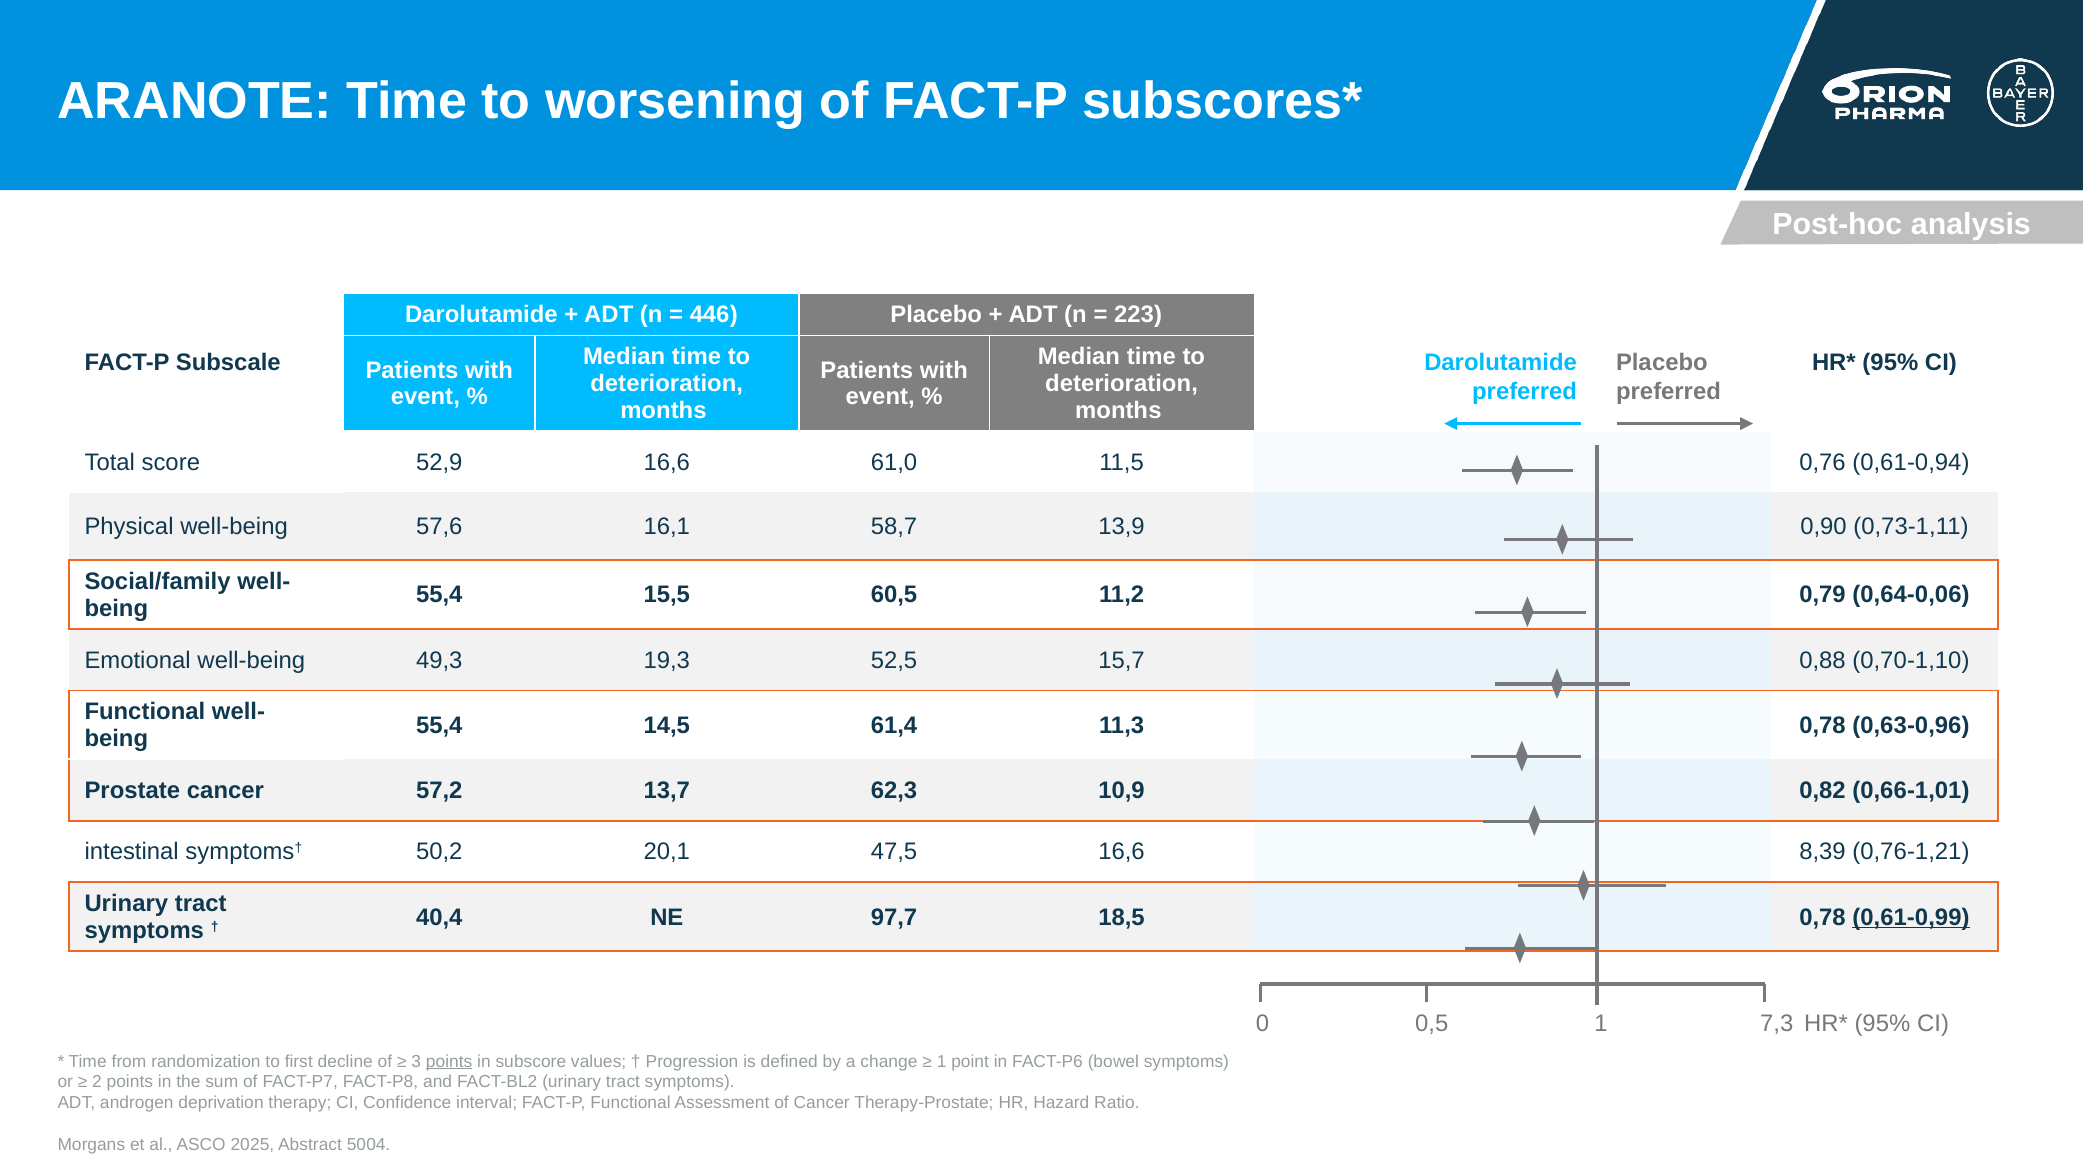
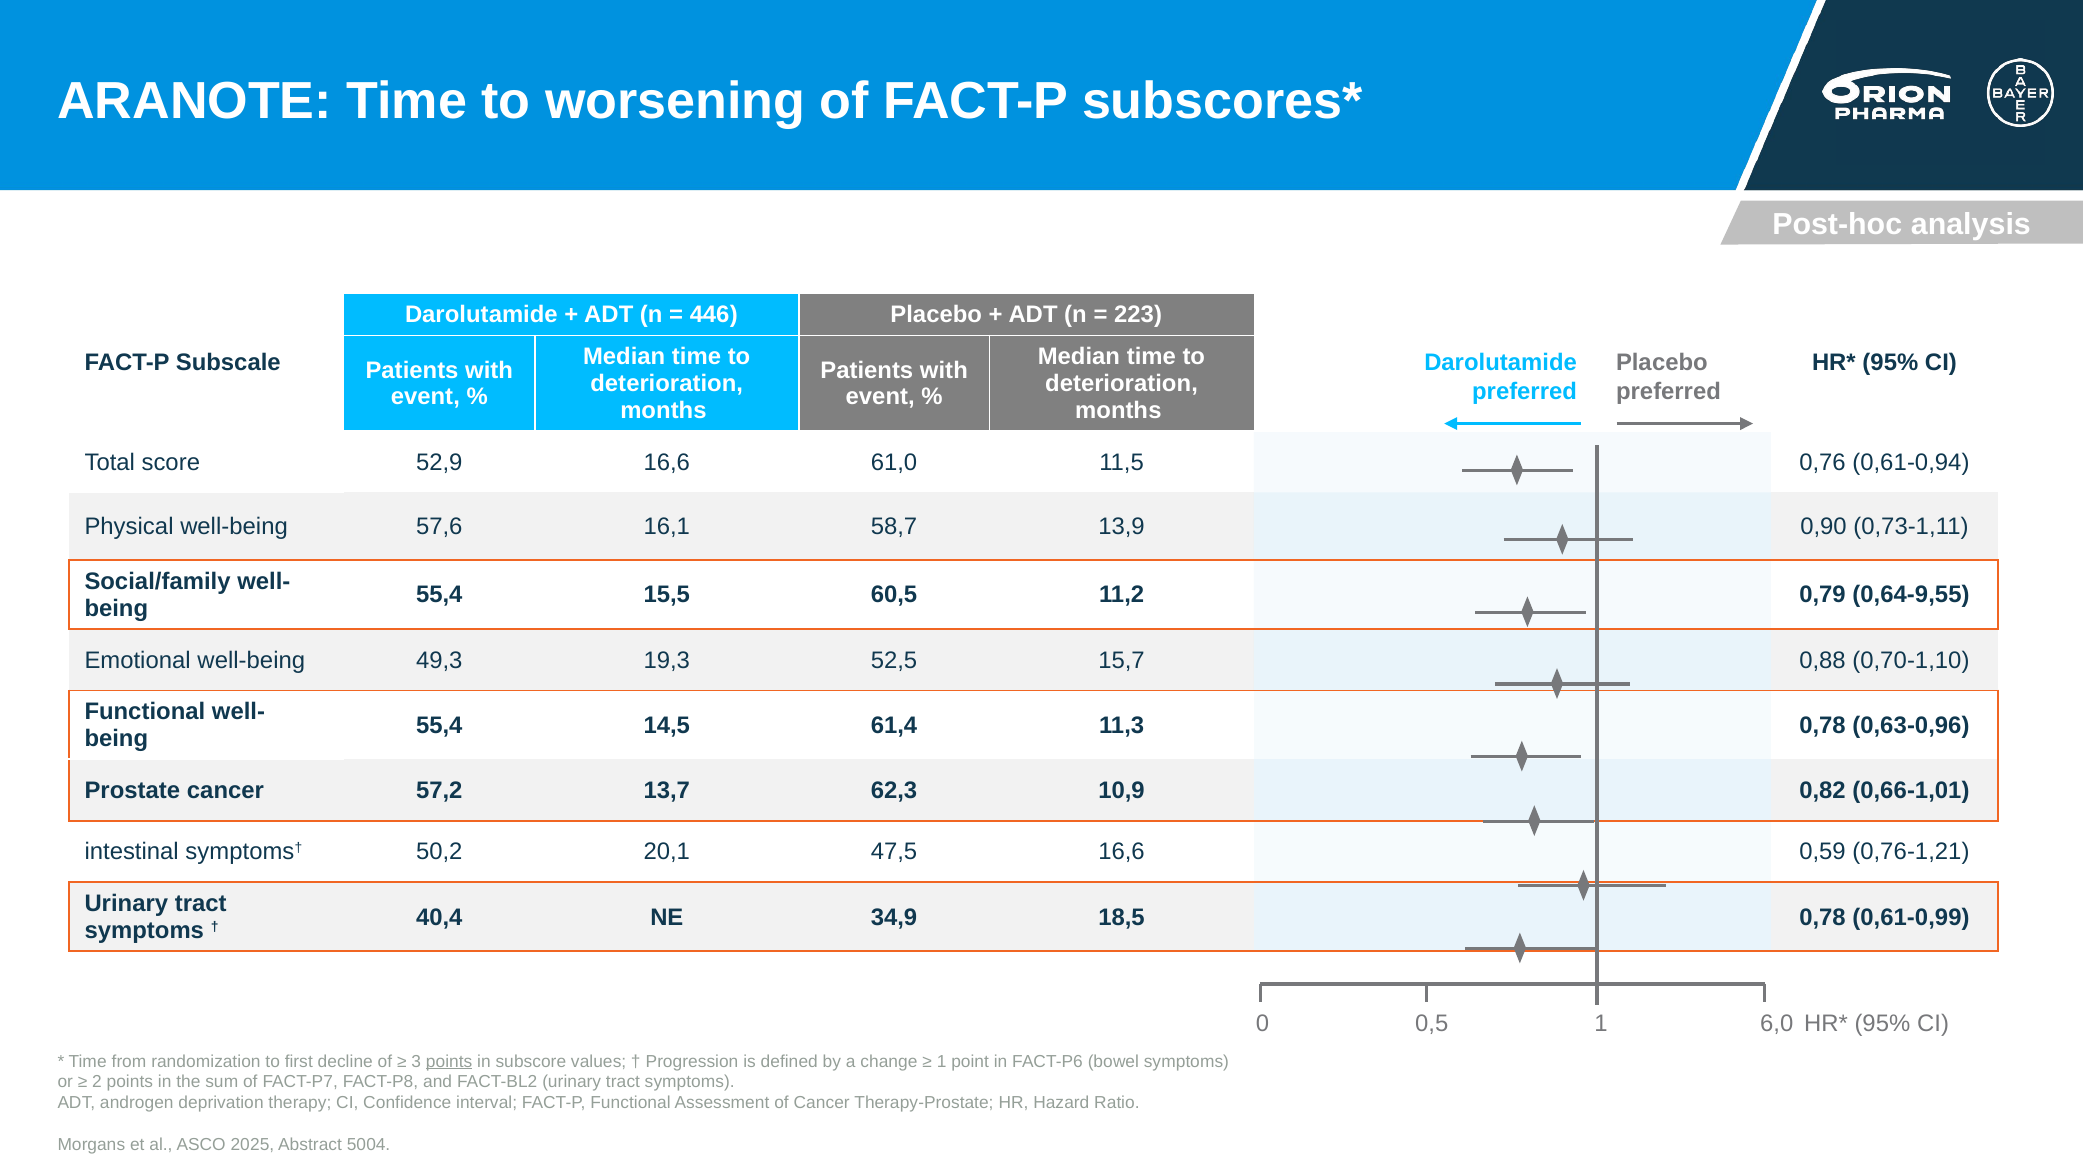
0,64-0,06: 0,64-0,06 -> 0,64-9,55
8,39: 8,39 -> 0,59
97,7: 97,7 -> 34,9
0,61-0,99 underline: present -> none
7,3: 7,3 -> 6,0
